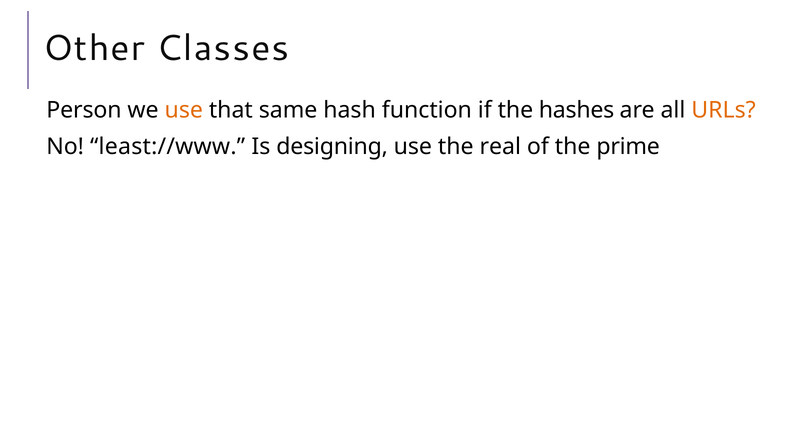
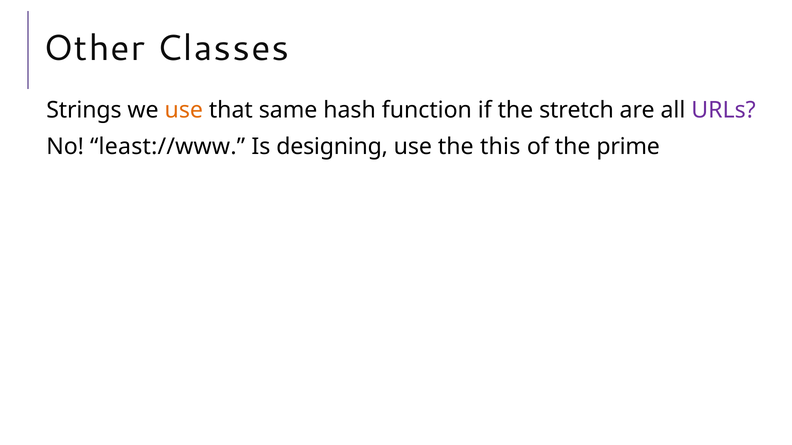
Person: Person -> Strings
hashes: hashes -> stretch
URLs colour: orange -> purple
real: real -> this
